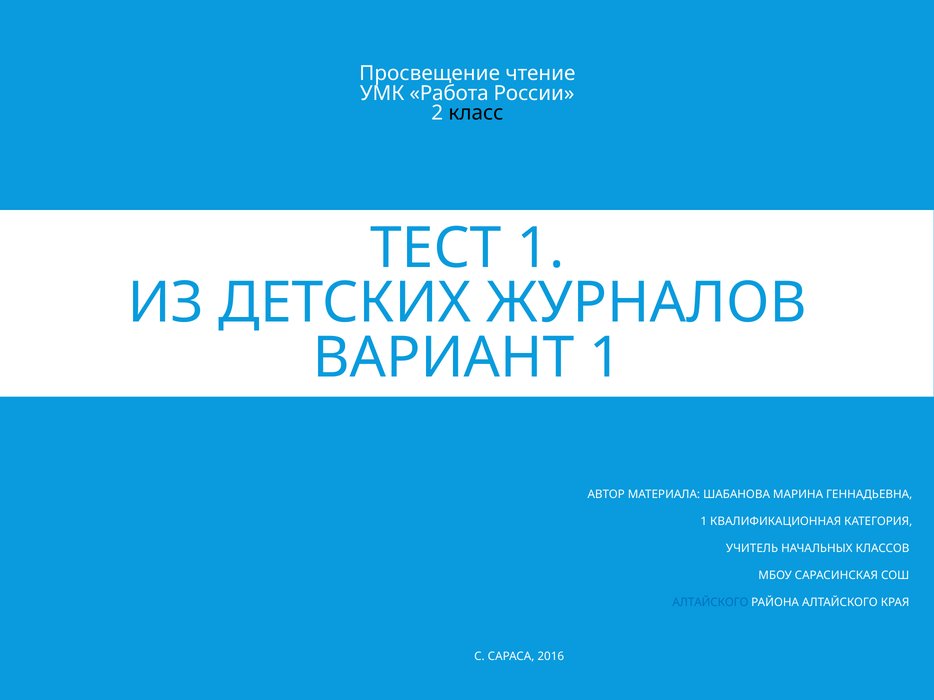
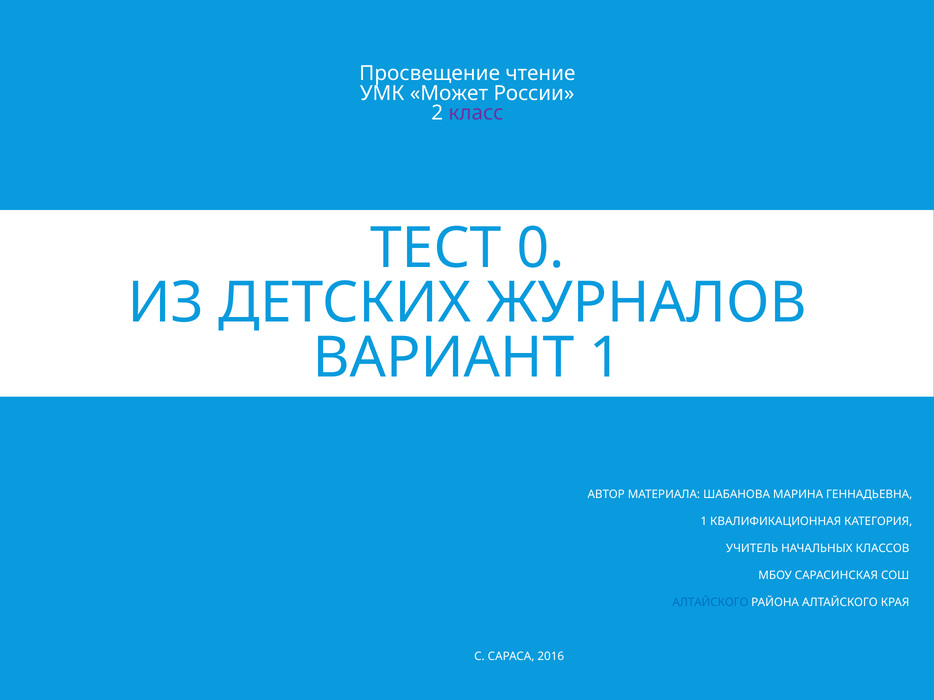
Работа: Работа -> Может
класс colour: black -> purple
ТЕСТ 1: 1 -> 0
